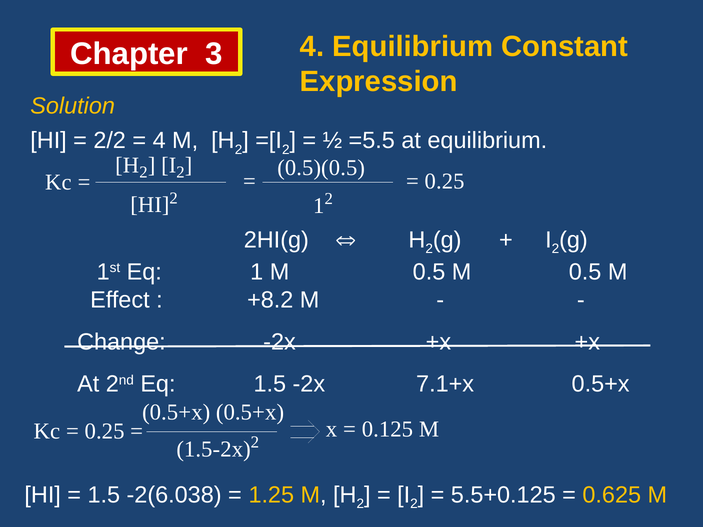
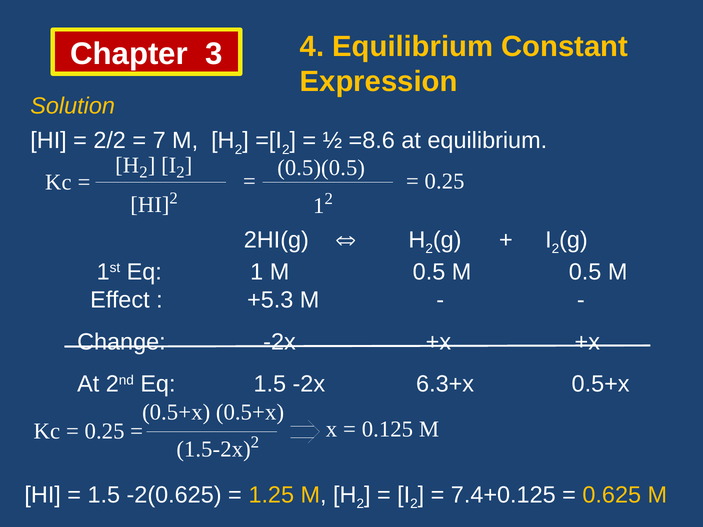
4 at (159, 141): 4 -> 7
=5.5: =5.5 -> =8.6
+8.2: +8.2 -> +5.3
7.1+x: 7.1+x -> 6.3+x
-2(6.038: -2(6.038 -> -2(0.625
5.5+0.125: 5.5+0.125 -> 7.4+0.125
